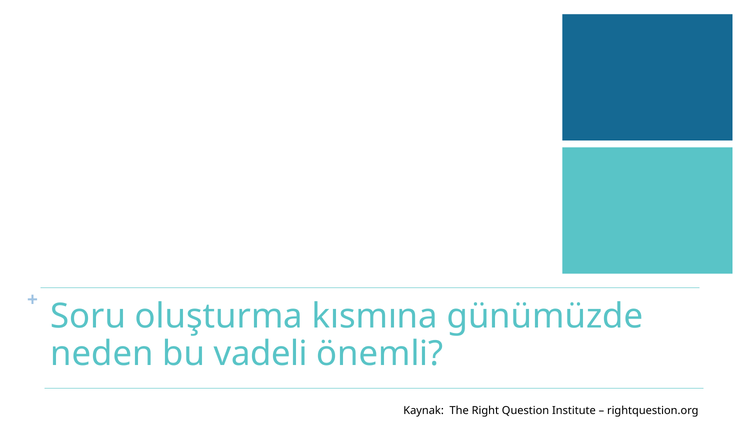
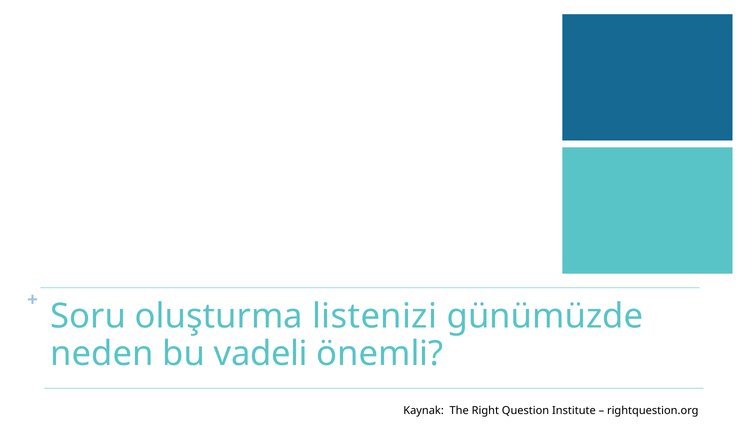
kısmına: kısmına -> listenizi
